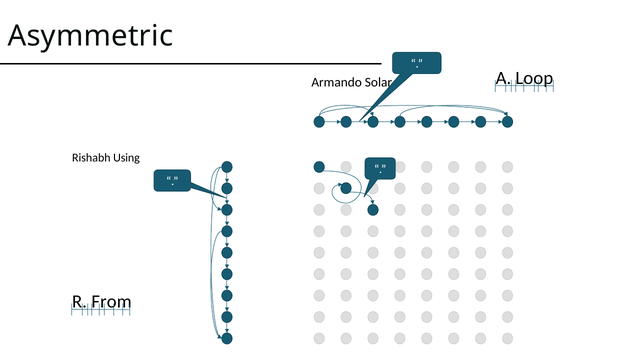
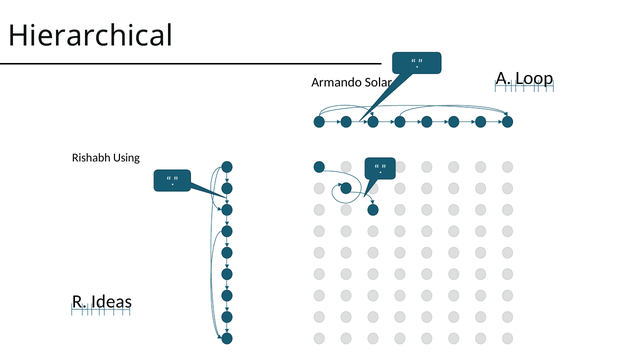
Asymmetric: Asymmetric -> Hierarchical
From: From -> Ideas
